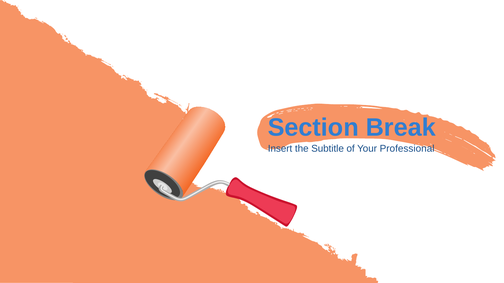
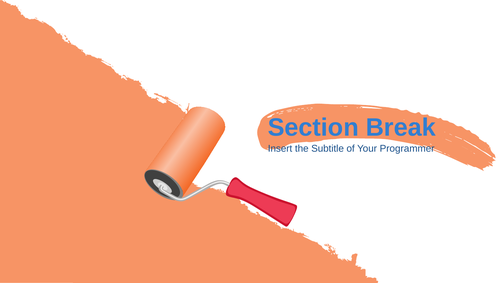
Professional: Professional -> Programmer
